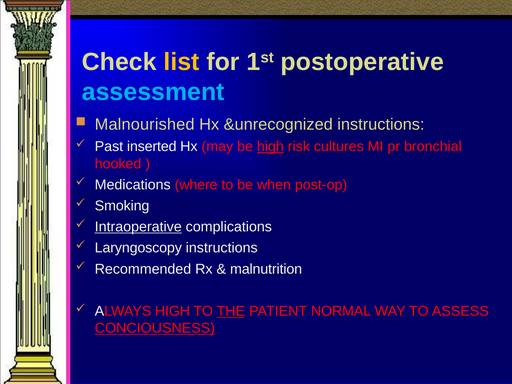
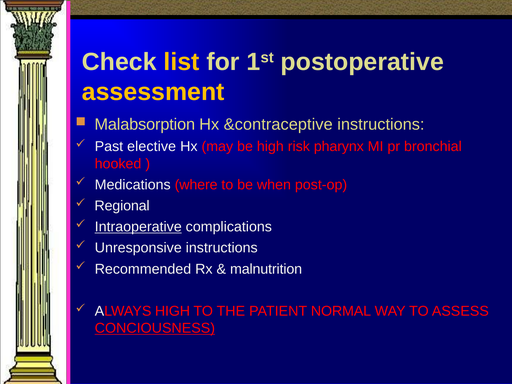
assessment colour: light blue -> yellow
Malnourished: Malnourished -> Malabsorption
&unrecognized: &unrecognized -> &contraceptive
inserted: inserted -> elective
high at (270, 147) underline: present -> none
cultures: cultures -> pharynx
Smoking: Smoking -> Regional
Laryngoscopy: Laryngoscopy -> Unresponsive
THE underline: present -> none
